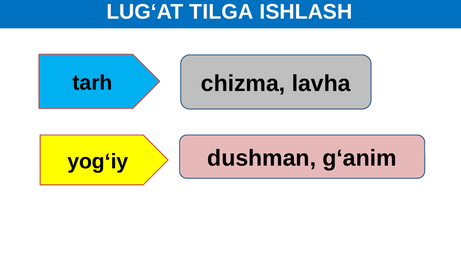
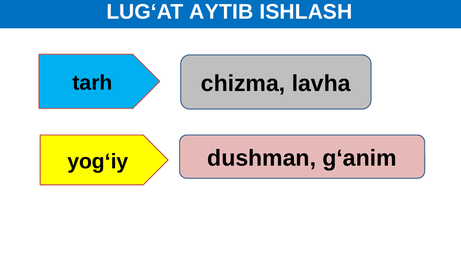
TILGA: TILGA -> AYTIB
